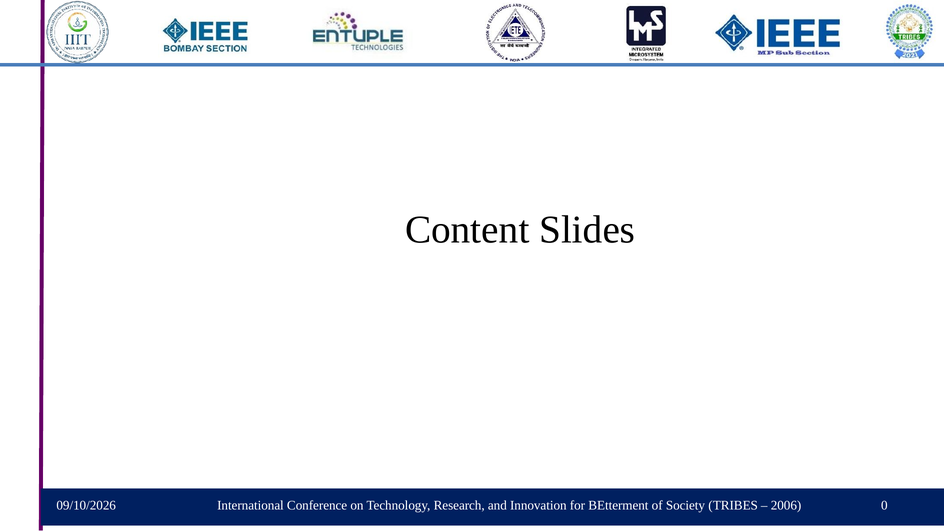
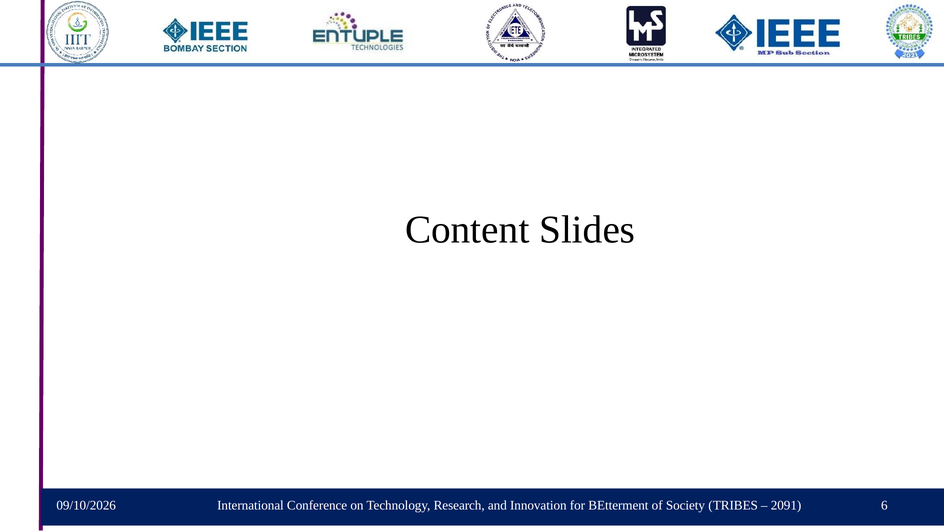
2006: 2006 -> 2091
0: 0 -> 6
